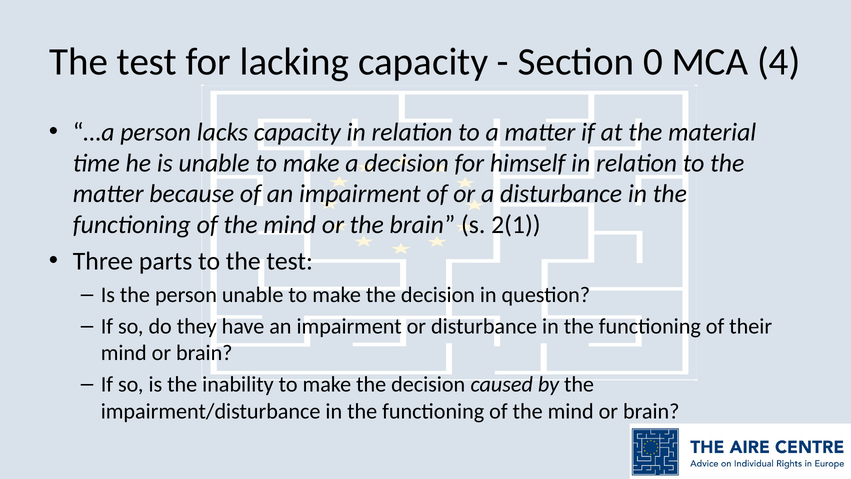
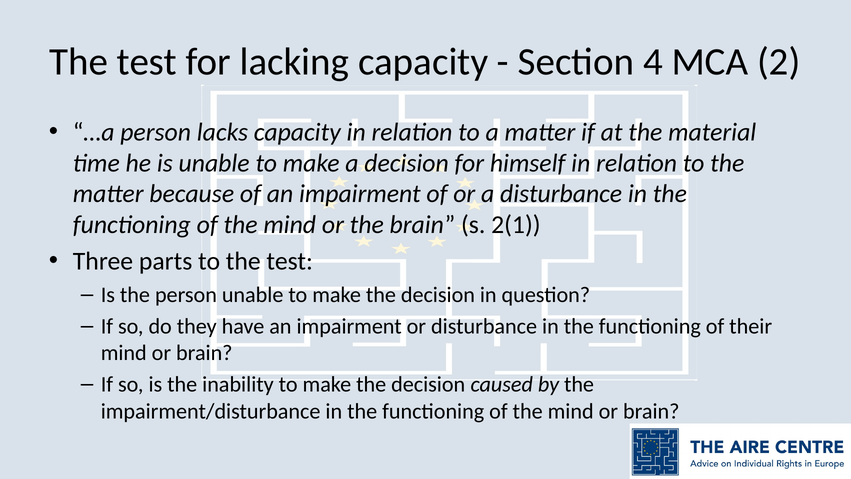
0: 0 -> 4
4: 4 -> 2
